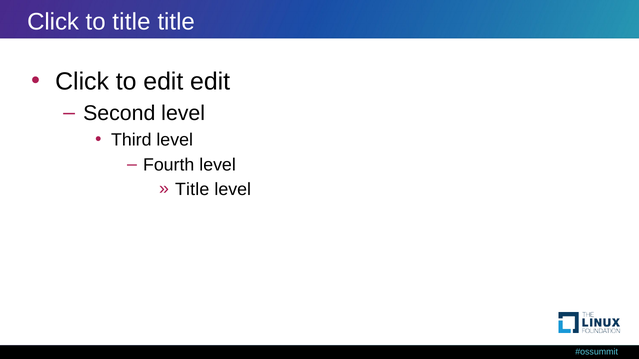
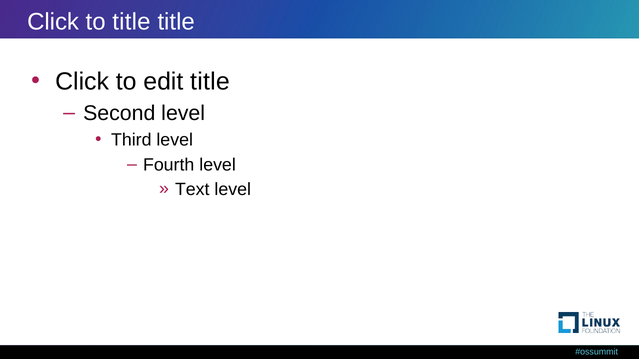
edit edit: edit -> title
Title at (192, 190): Title -> Text
